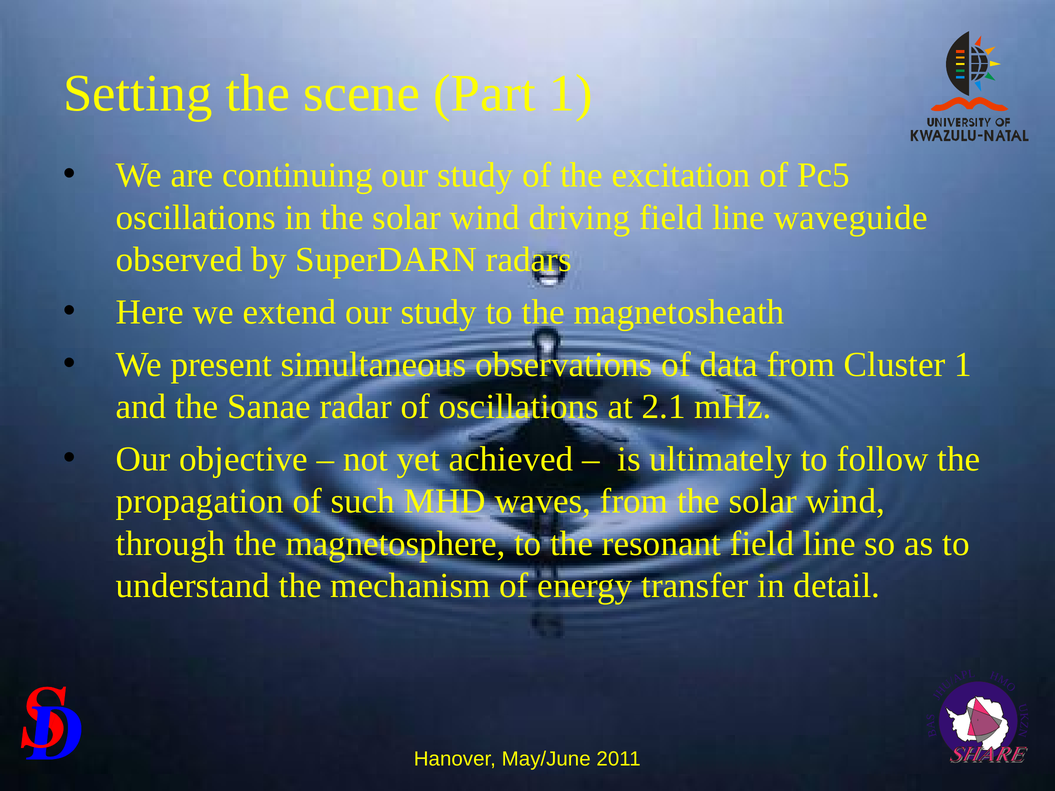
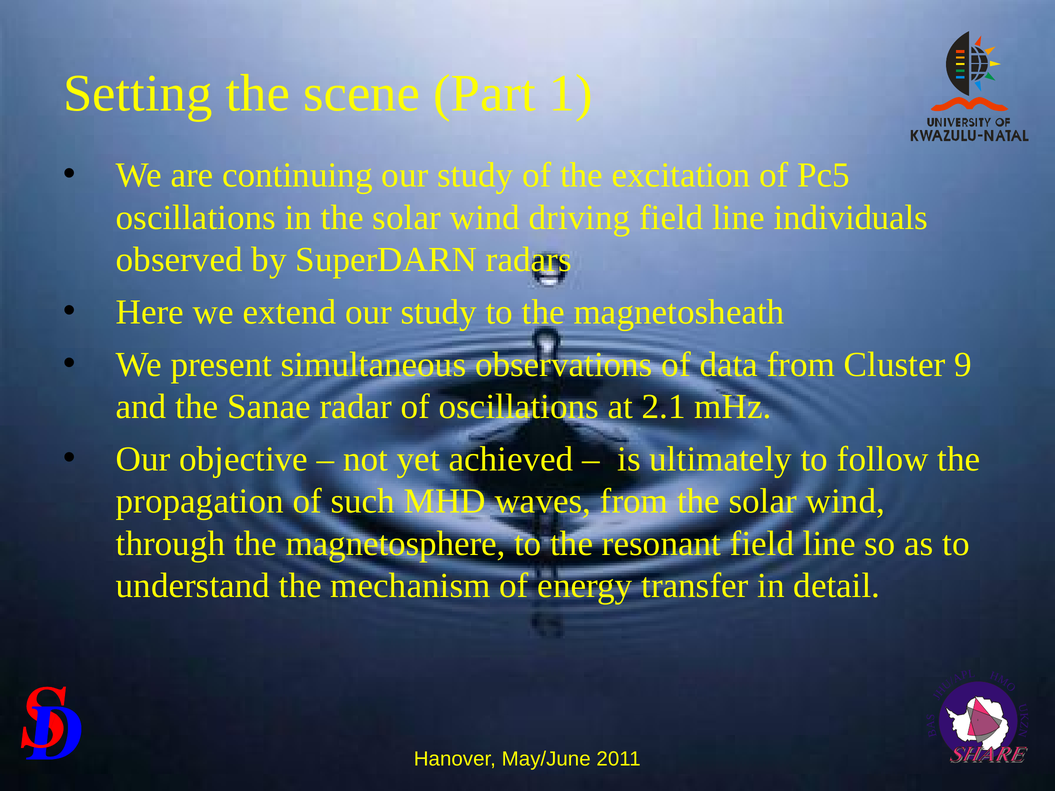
waveguide: waveguide -> individuals
Cluster 1: 1 -> 9
